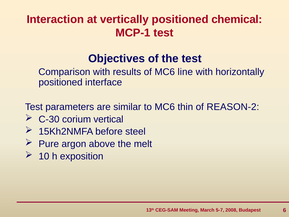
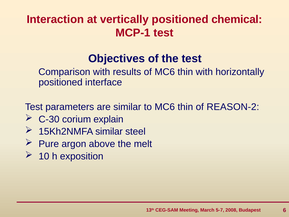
of MC6 line: line -> thin
vertical: vertical -> explain
15Kh2NMFA before: before -> similar
